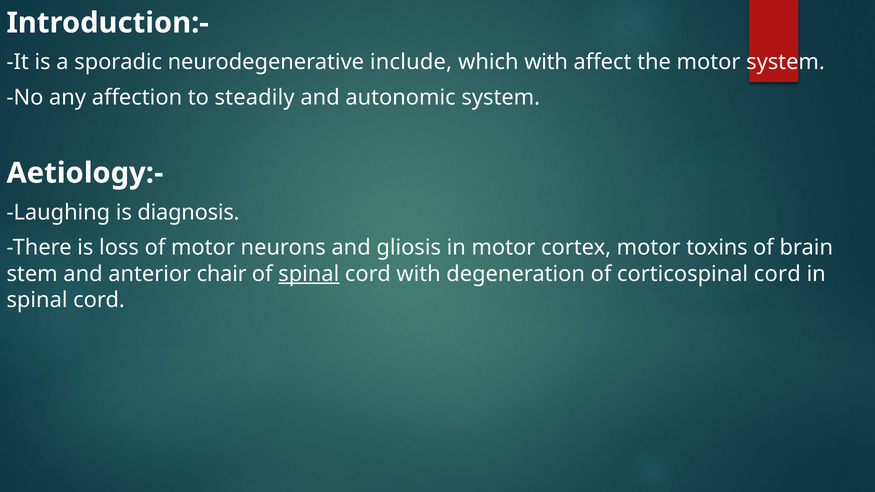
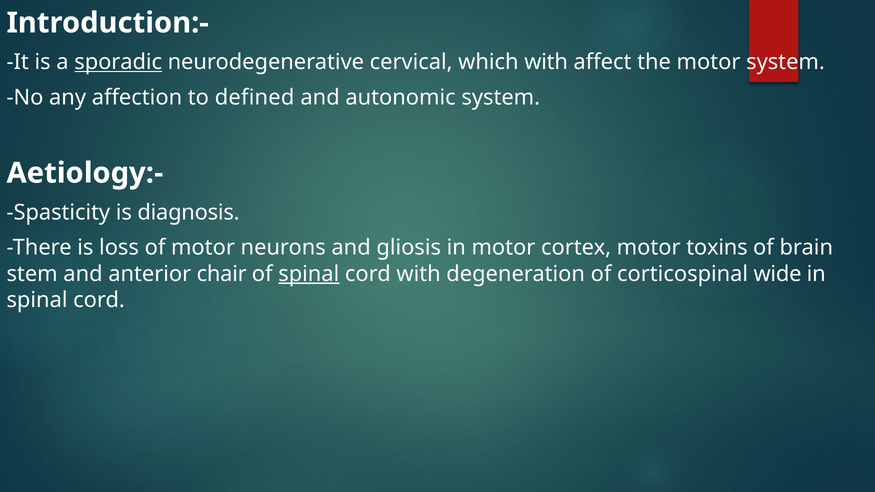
sporadic underline: none -> present
include: include -> cervical
steadily: steadily -> defined
Laughing: Laughing -> Spasticity
corticospinal cord: cord -> wide
